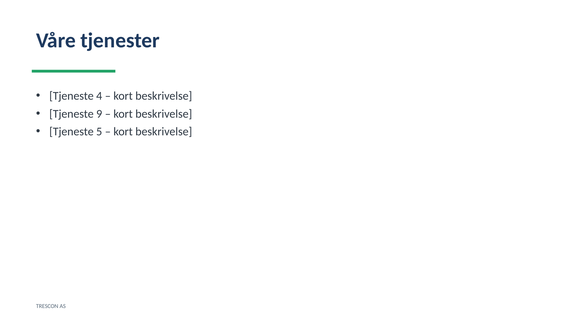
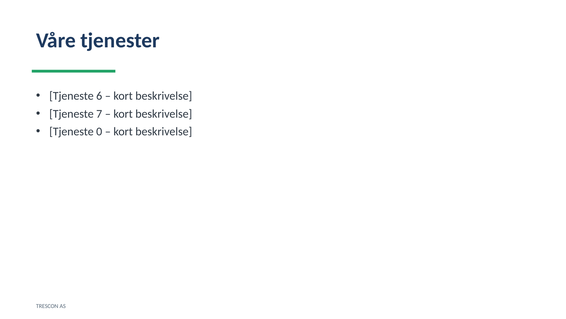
4: 4 -> 6
9: 9 -> 7
5: 5 -> 0
